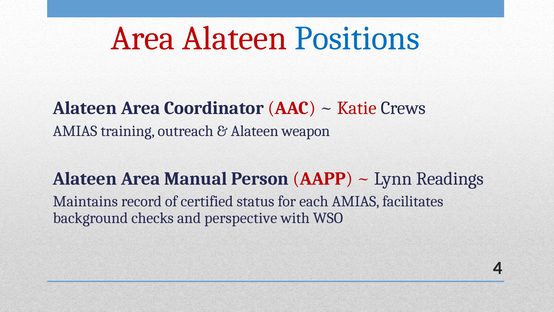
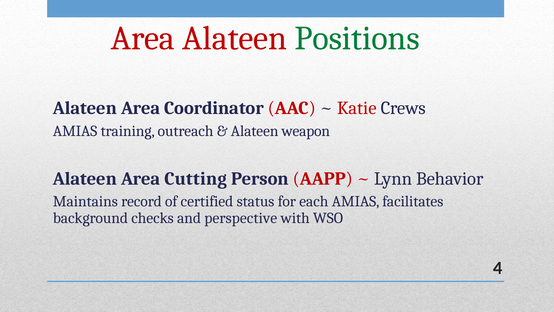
Positions colour: blue -> green
Manual: Manual -> Cutting
Readings: Readings -> Behavior
